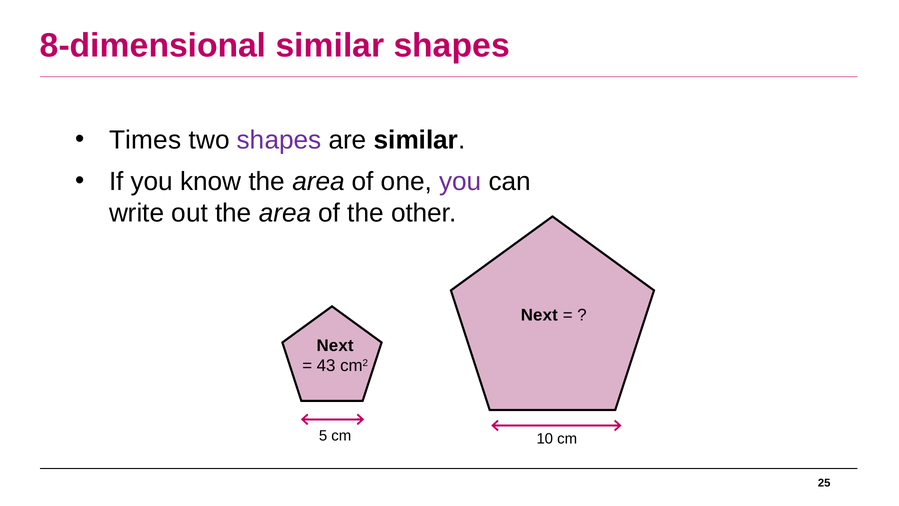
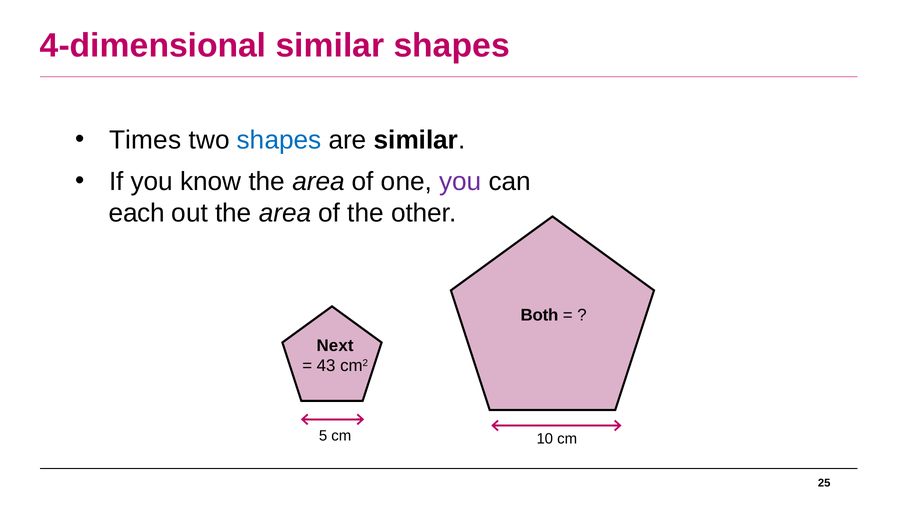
8-dimensional: 8-dimensional -> 4-dimensional
shapes at (279, 140) colour: purple -> blue
write: write -> each
Next at (539, 315): Next -> Both
